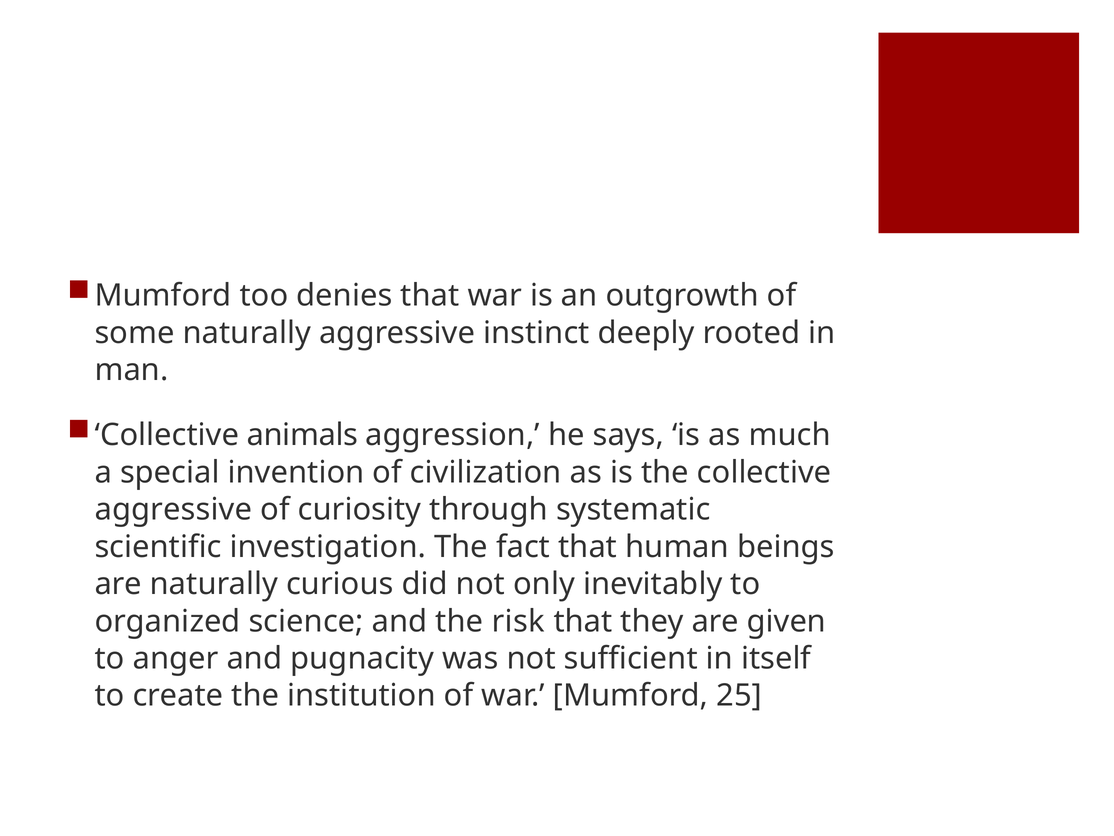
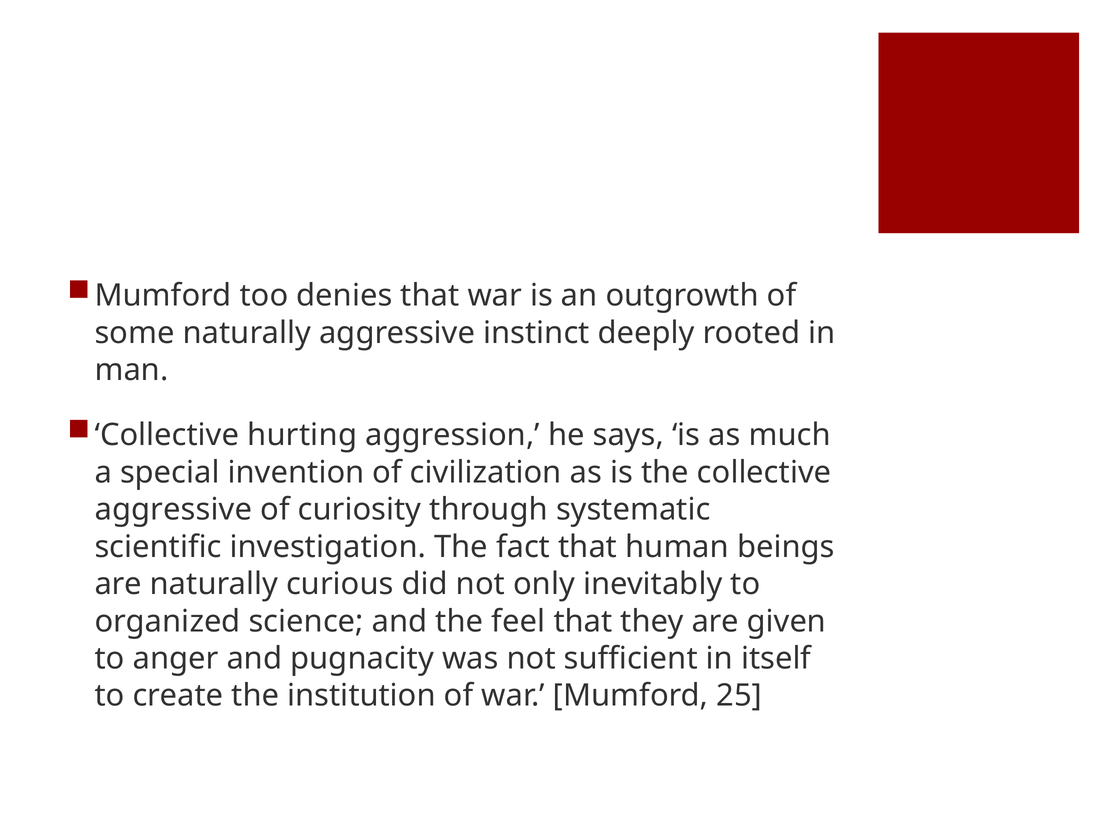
animals: animals -> hurting
risk: risk -> feel
